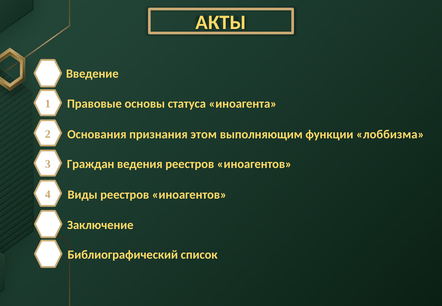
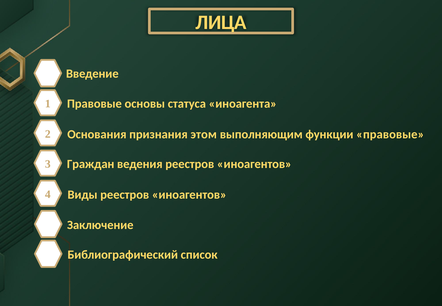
АКТЫ: АКТЫ -> ЛИЦА
функции лоббизма: лоббизма -> правовые
